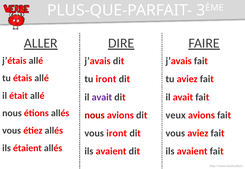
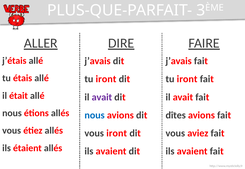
aviez at (187, 79): aviez -> iront
nous at (95, 116) colour: red -> blue
veux: veux -> dîtes
